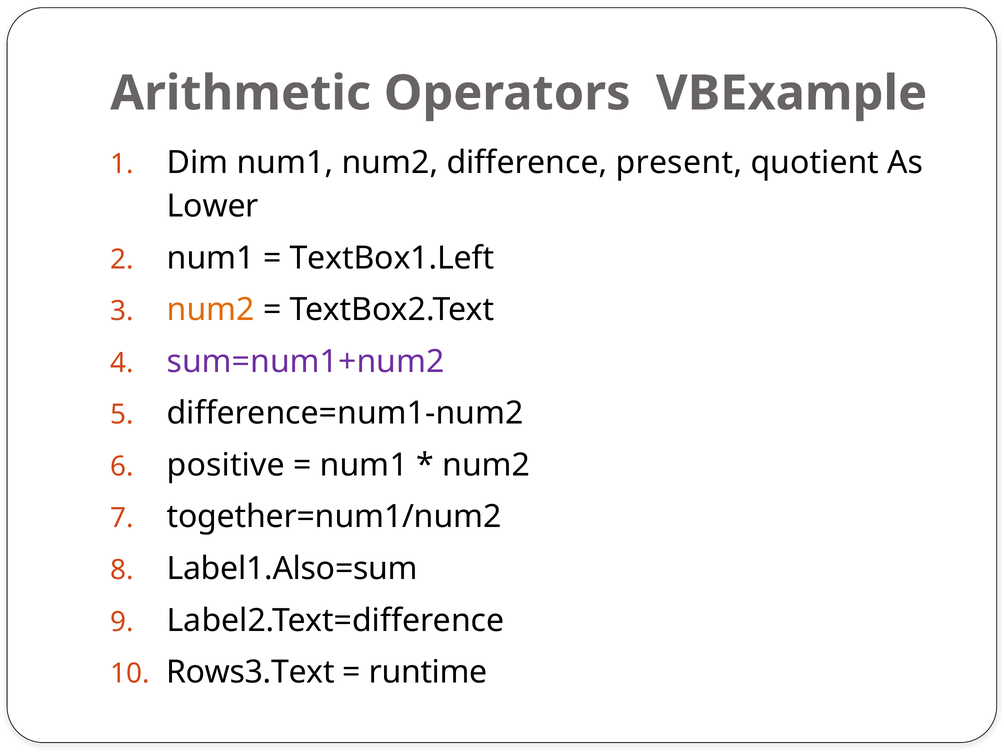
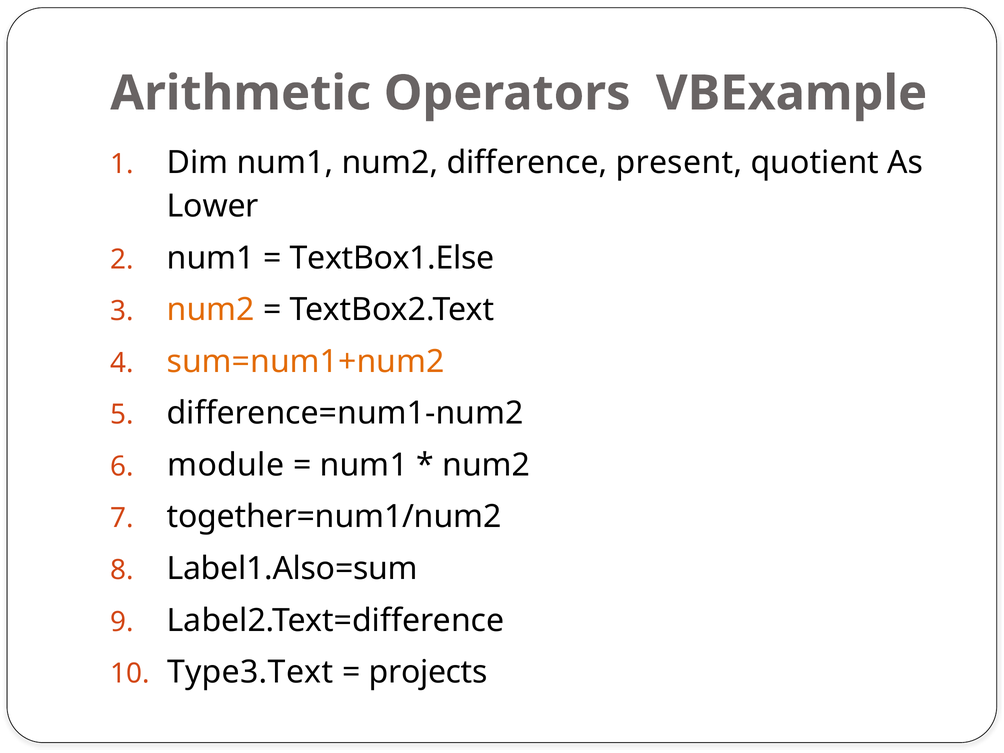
TextBox1.Left: TextBox1.Left -> TextBox1.Else
sum=num1+num2 colour: purple -> orange
positive: positive -> module
Rows3.Text: Rows3.Text -> Type3.Text
runtime: runtime -> projects
